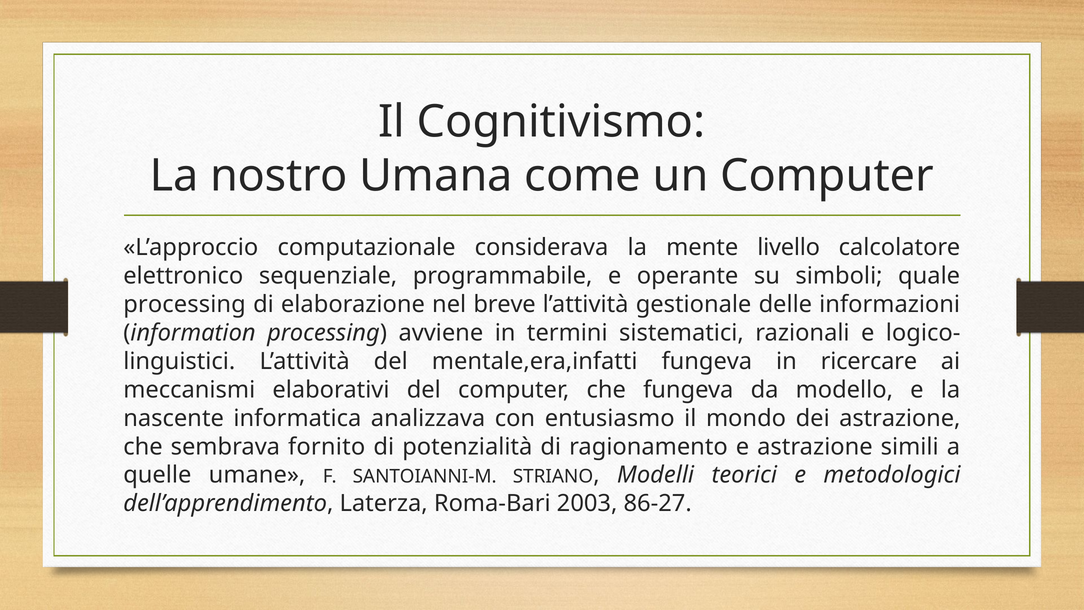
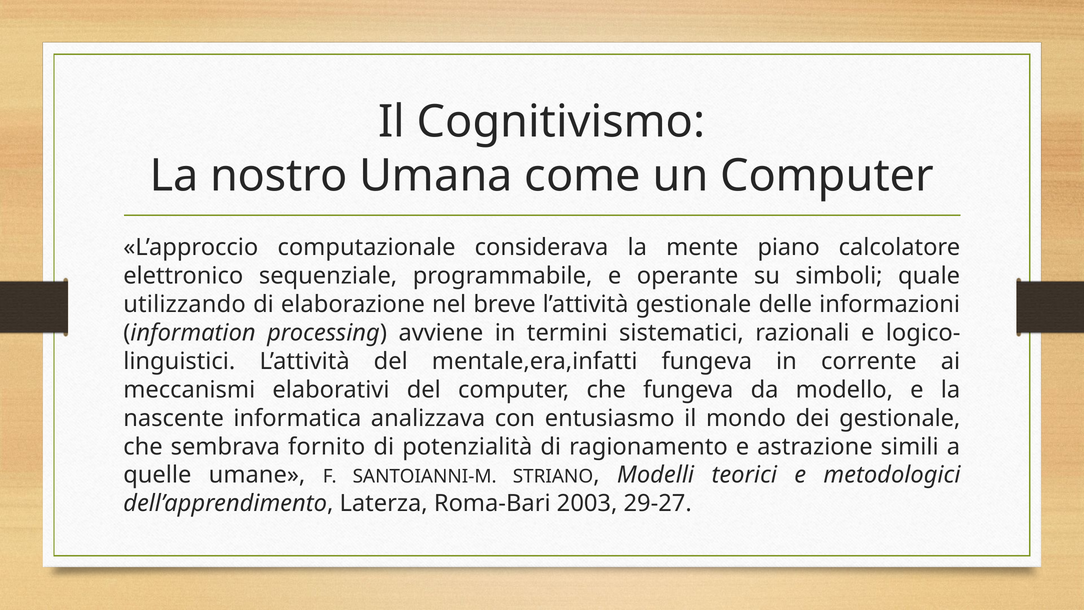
livello: livello -> piano
processing at (185, 304): processing -> utilizzando
ricercare: ricercare -> corrente
dei astrazione: astrazione -> gestionale
86-27: 86-27 -> 29-27
